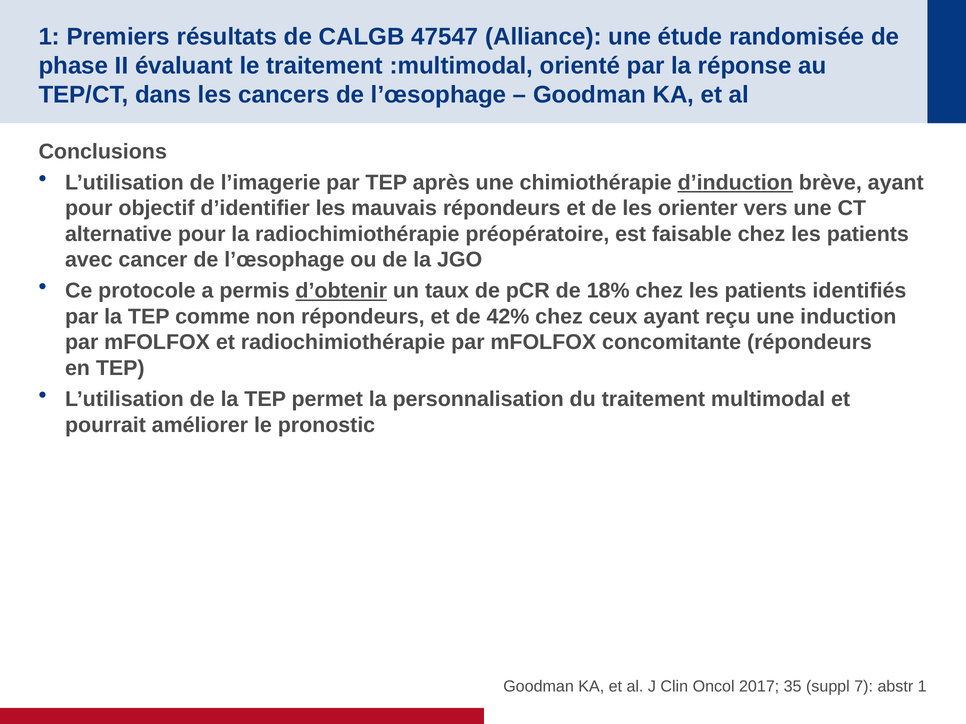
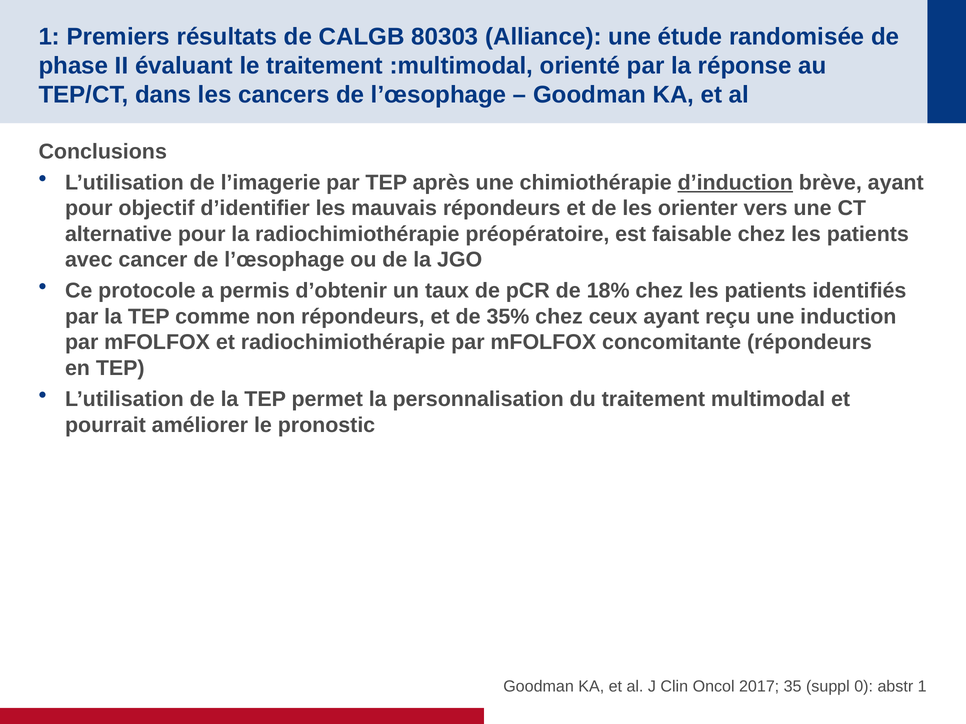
47547: 47547 -> 80303
d’obtenir underline: present -> none
42%: 42% -> 35%
7: 7 -> 0
